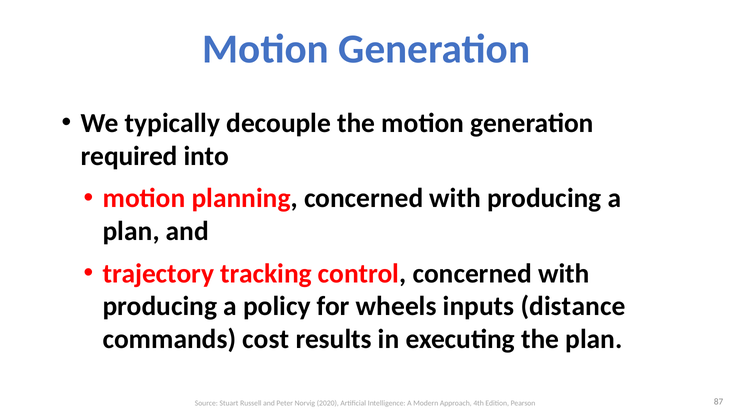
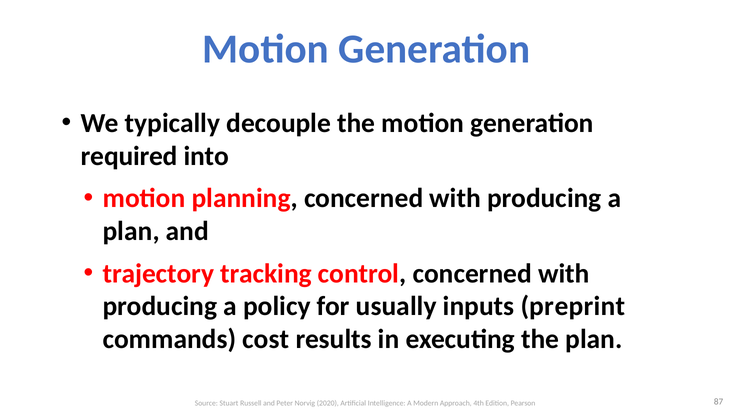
wheels: wheels -> usually
distance: distance -> preprint
